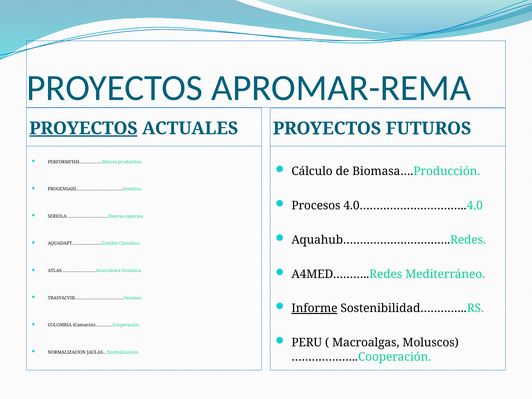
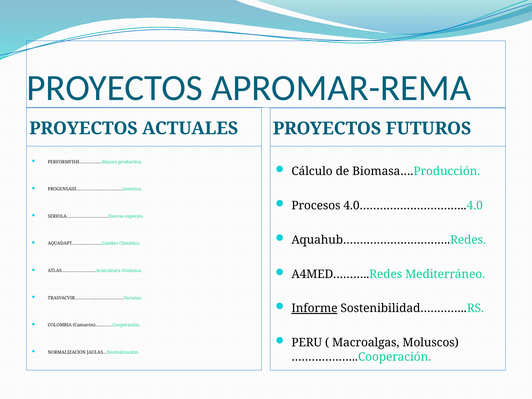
PROYECTOS at (83, 128) underline: present -> none
